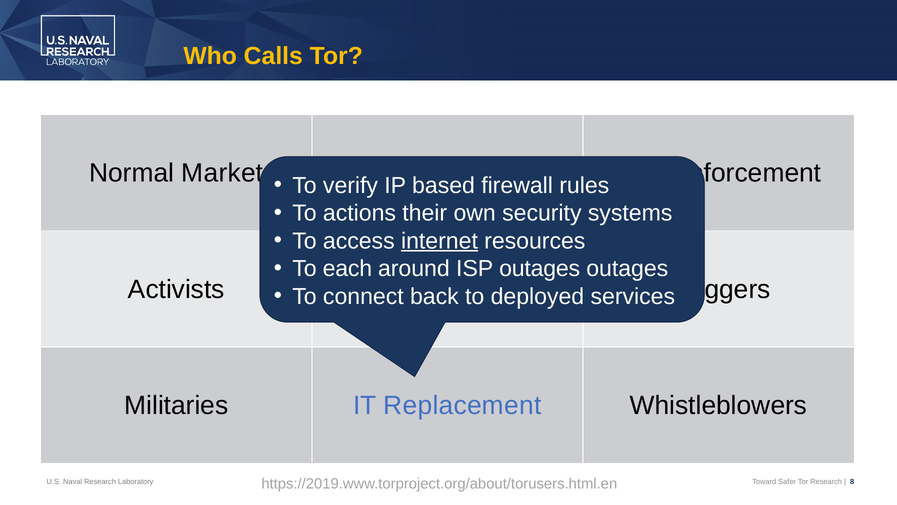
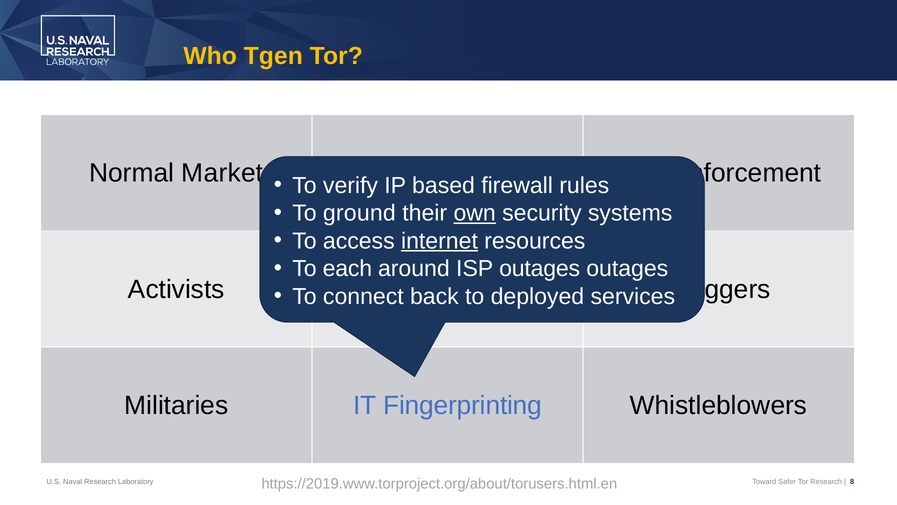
Calls: Calls -> Tgen
actions: actions -> ground
own underline: none -> present
Replacement: Replacement -> Fingerprinting
